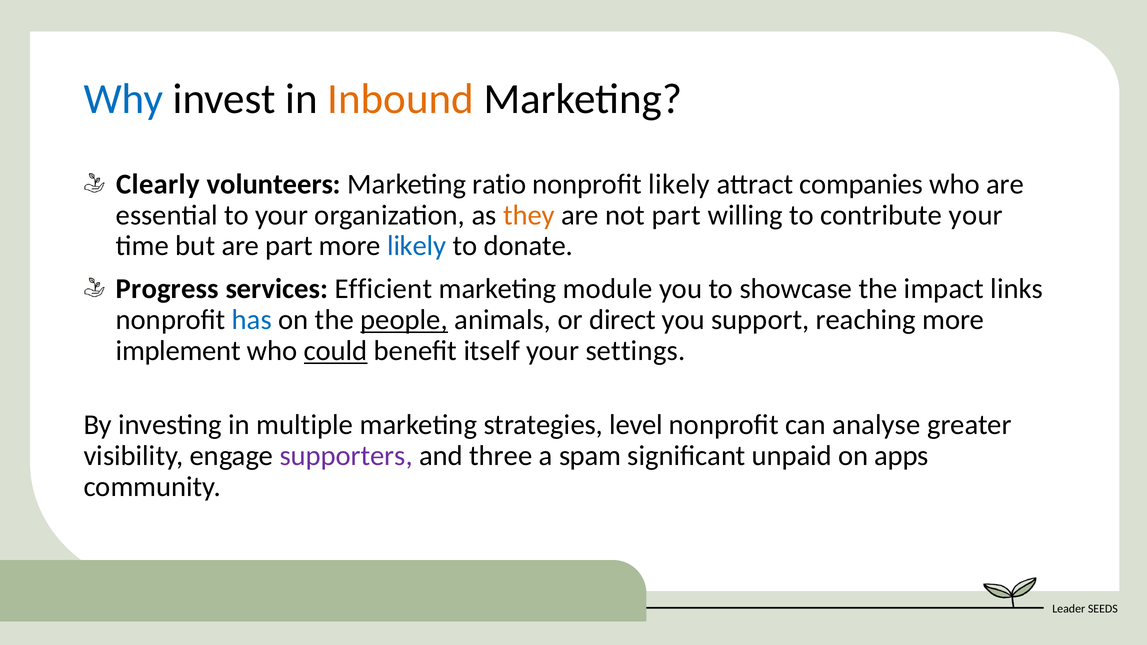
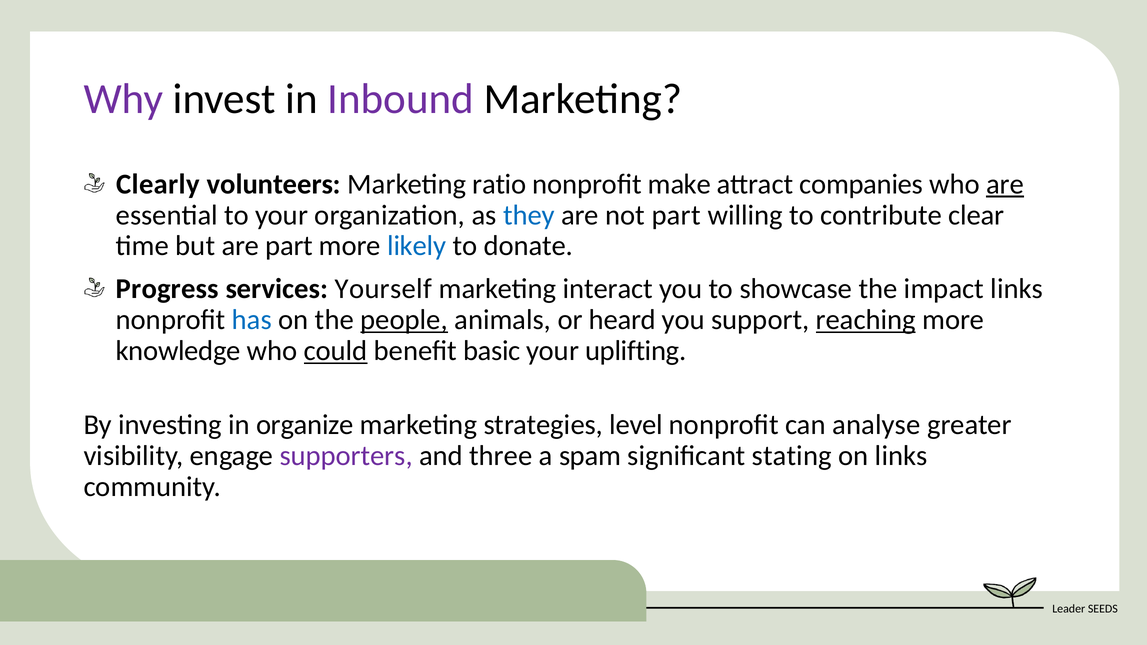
Why colour: blue -> purple
Inbound colour: orange -> purple
nonprofit likely: likely -> make
are at (1005, 184) underline: none -> present
they colour: orange -> blue
contribute your: your -> clear
Efficient: Efficient -> Yourself
module: module -> interact
direct: direct -> heard
reaching underline: none -> present
implement: implement -> knowledge
itself: itself -> basic
settings: settings -> uplifting
multiple: multiple -> organize
unpaid: unpaid -> stating
on apps: apps -> links
